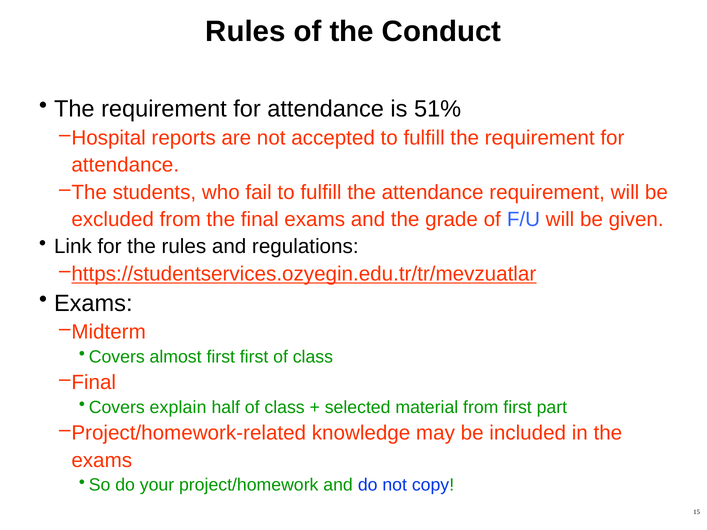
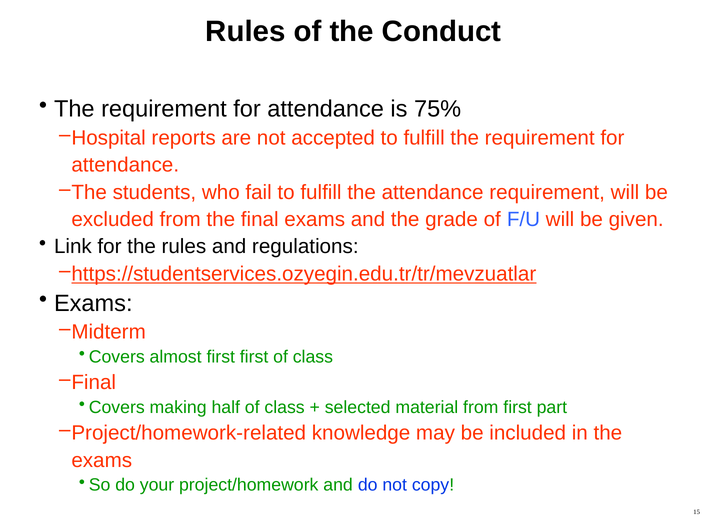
51%: 51% -> 75%
explain: explain -> making
